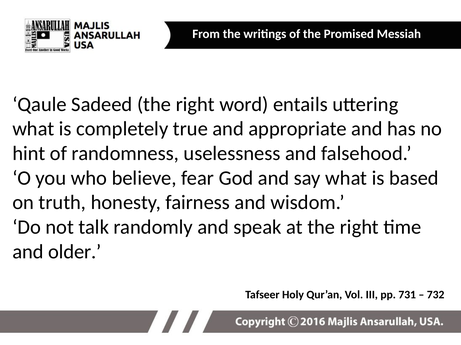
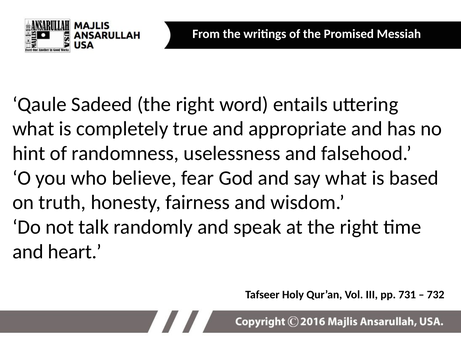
older: older -> heart
